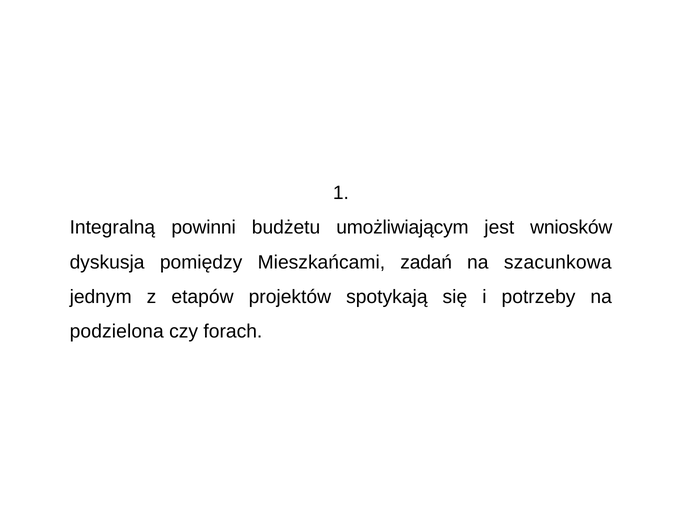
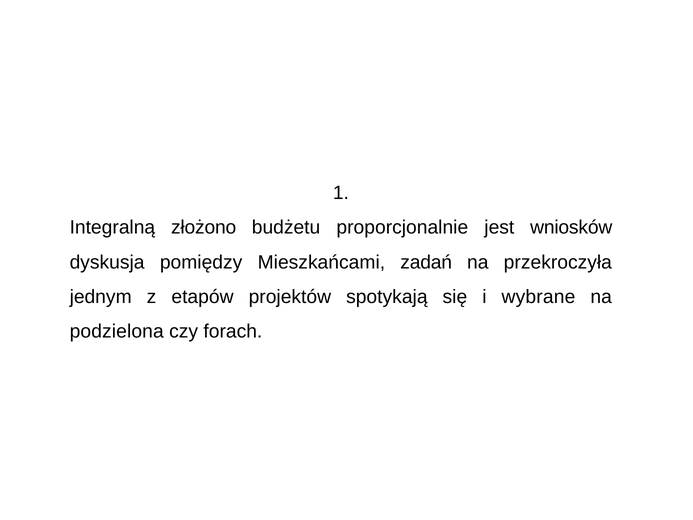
powinni: powinni -> złożono
umożliwiającym: umożliwiającym -> proporcjonalnie
szacunkowa: szacunkowa -> przekroczyła
potrzeby: potrzeby -> wybrane
